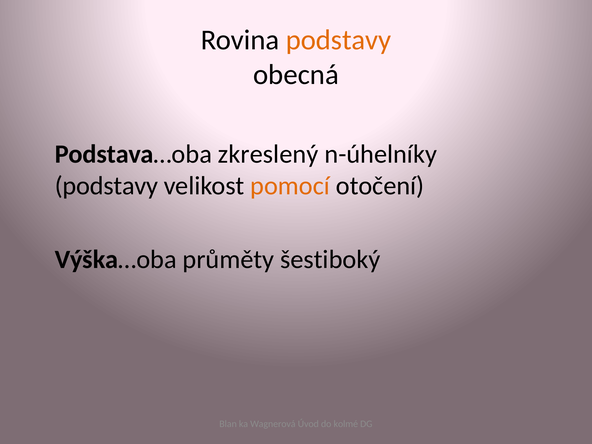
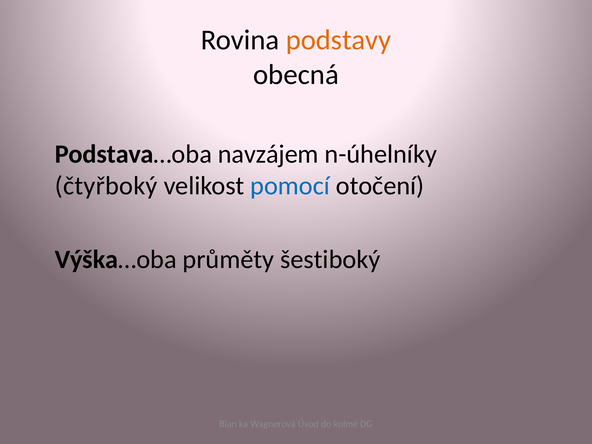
zkreslený: zkreslený -> navzájem
podstavy at (106, 186): podstavy -> čtyřboký
pomocí colour: orange -> blue
